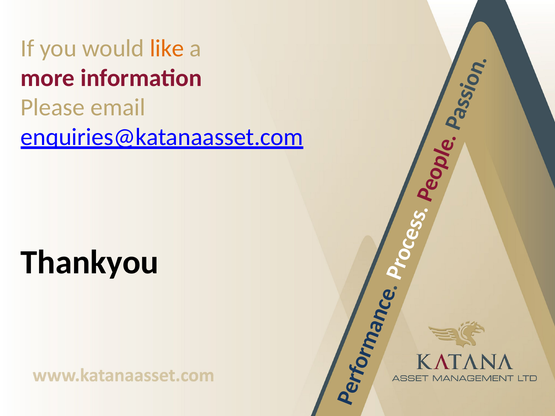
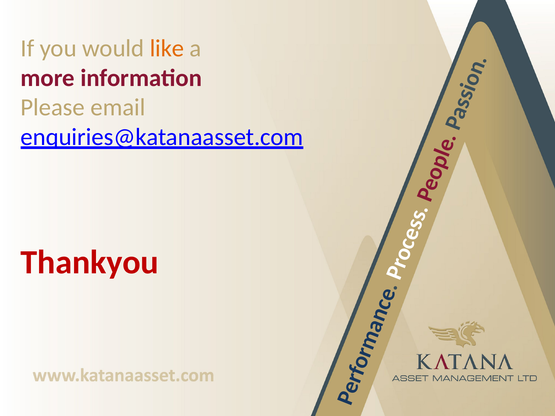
Thankyou colour: black -> red
